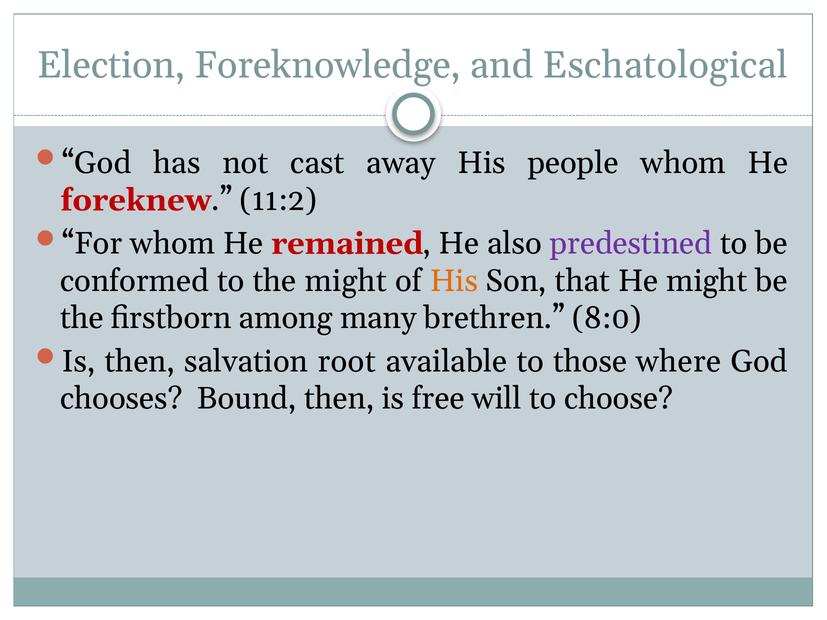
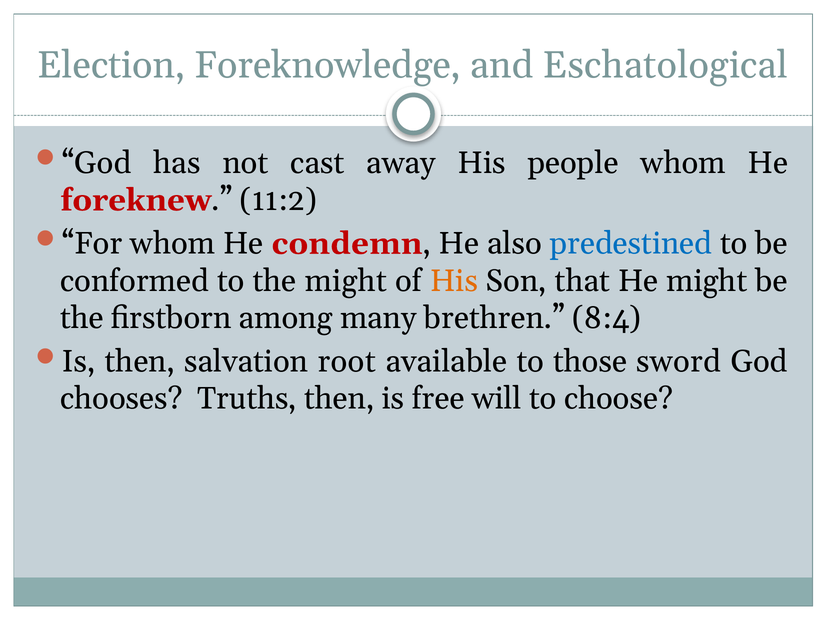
remained: remained -> condemn
predestined colour: purple -> blue
8:0: 8:0 -> 8:4
where: where -> sword
Bound: Bound -> Truths
